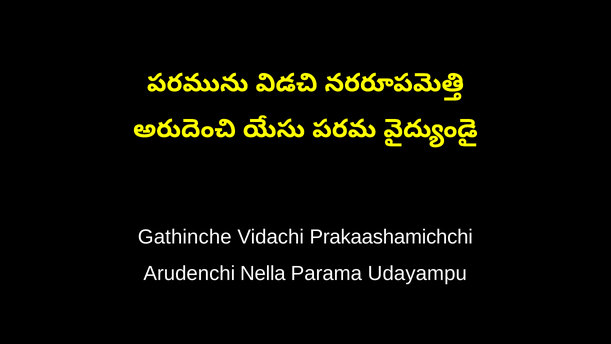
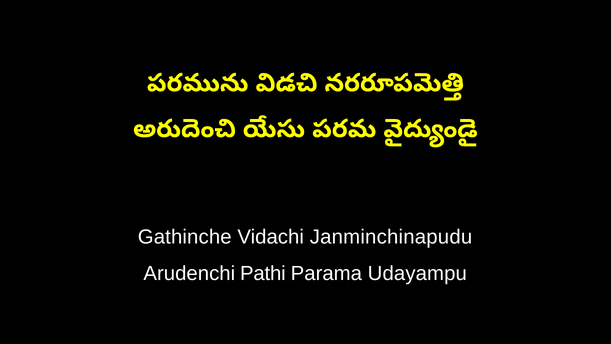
Prakaashamichchi: Prakaashamichchi -> Janminchinapudu
Nella: Nella -> Pathi
